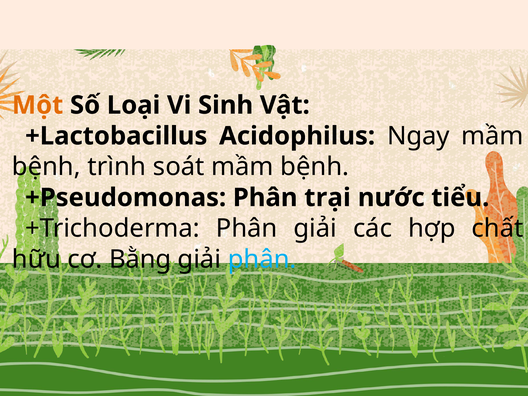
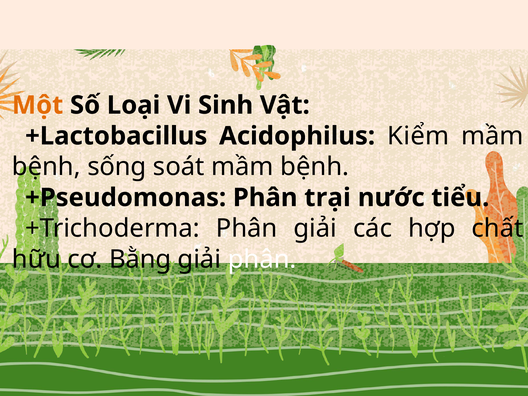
Ngay: Ngay -> Kiểm
trình: trình -> sống
phân at (262, 259) colour: light blue -> white
